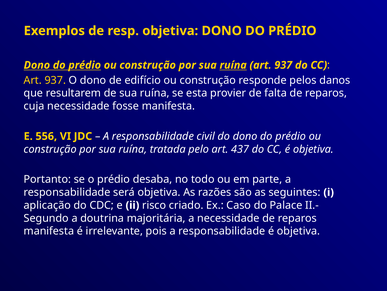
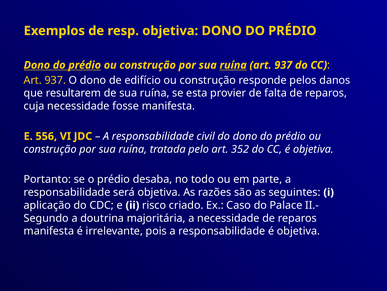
437: 437 -> 352
